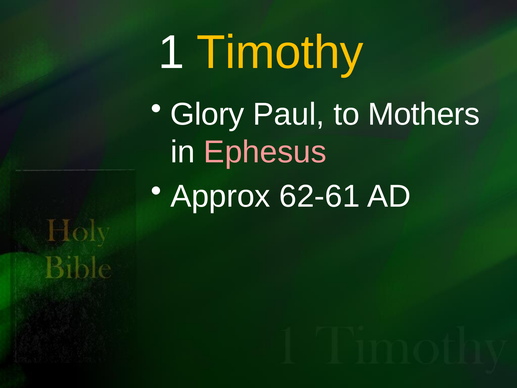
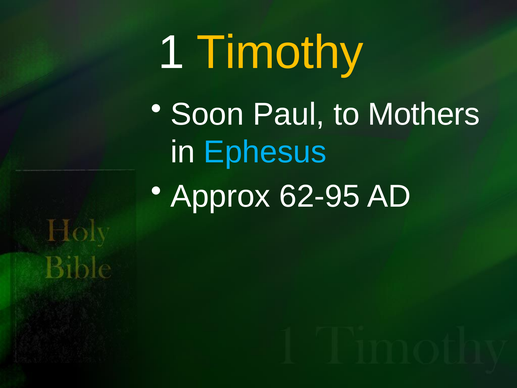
Glory: Glory -> Soon
Ephesus colour: pink -> light blue
62-61: 62-61 -> 62-95
